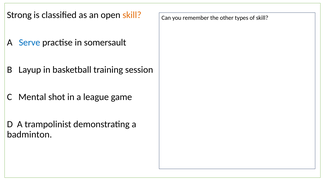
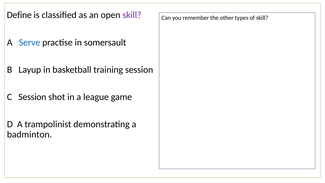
Strong: Strong -> Define
skill at (132, 15) colour: orange -> purple
C Mental: Mental -> Session
